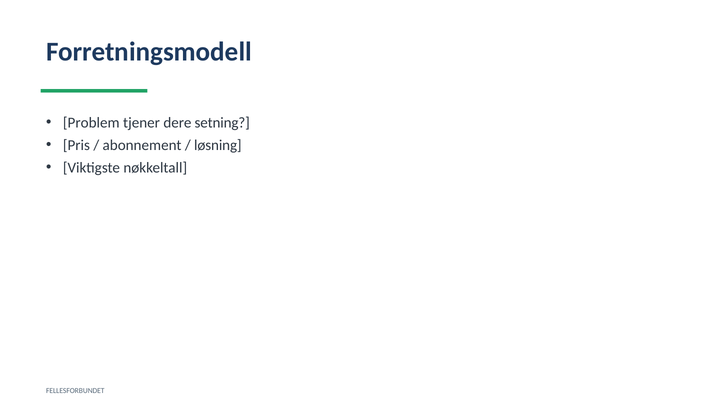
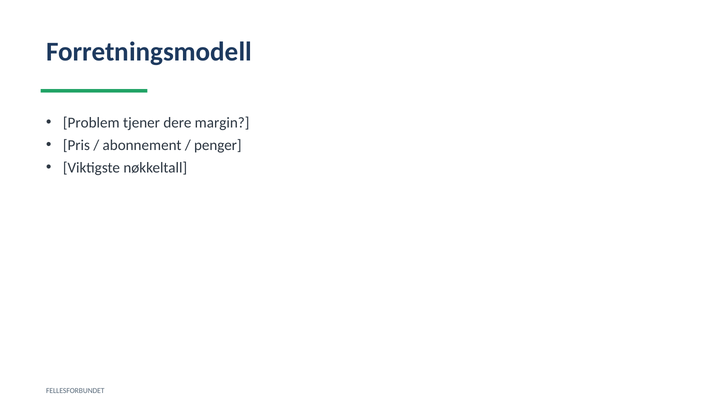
setning: setning -> margin
løsning: løsning -> penger
